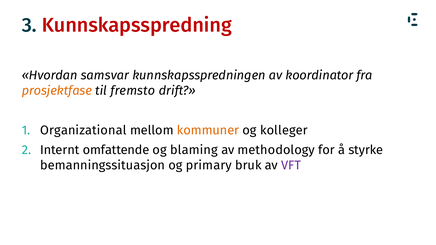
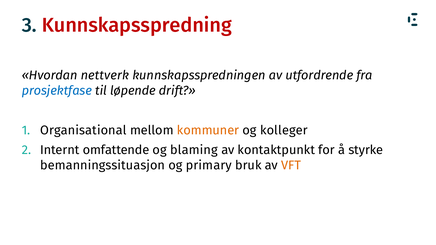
samsvar: samsvar -> nettverk
koordinator: koordinator -> utfordrende
prosjektfase colour: orange -> blue
fremsto: fremsto -> løpende
Organizational: Organizational -> Organisational
methodology: methodology -> kontaktpunkt
VFT colour: purple -> orange
